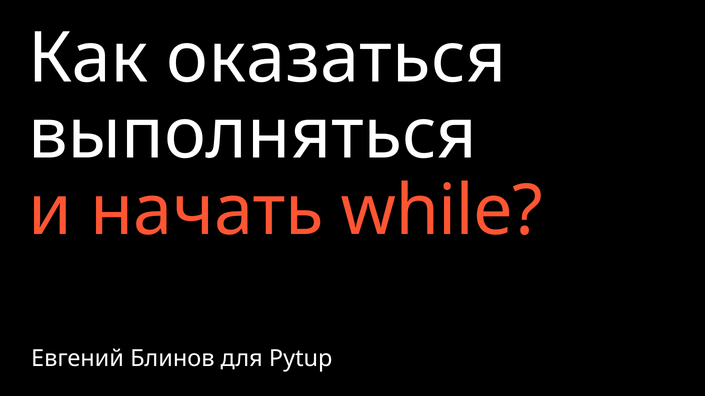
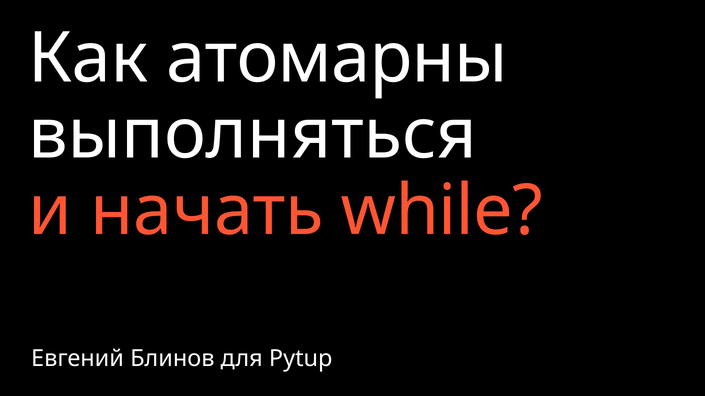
оказаться: оказаться -> атомарны
